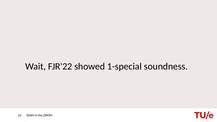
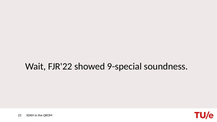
1-special: 1-special -> 9-special
